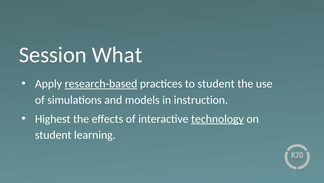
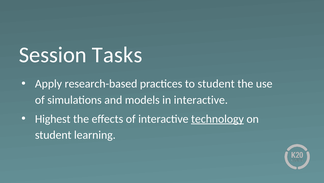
What: What -> Tasks
research-based underline: present -> none
in instruction: instruction -> interactive
